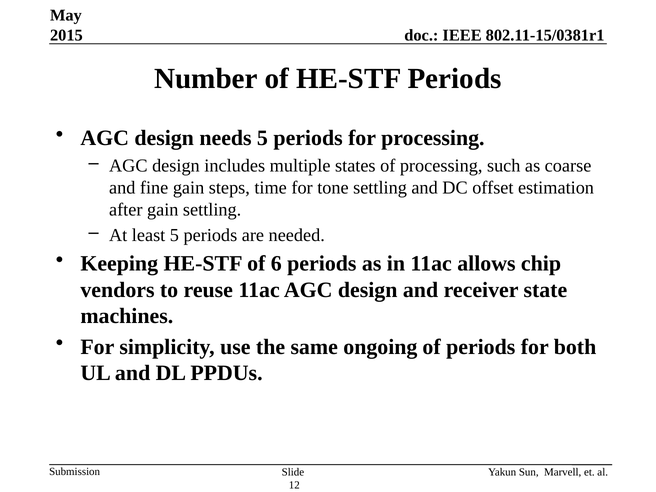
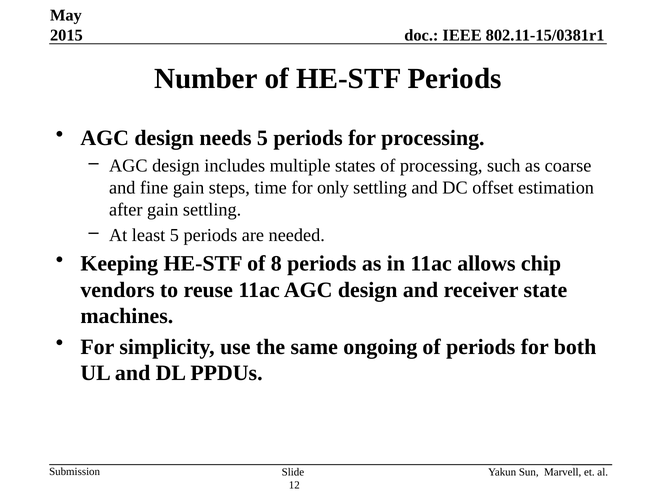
tone: tone -> only
6: 6 -> 8
